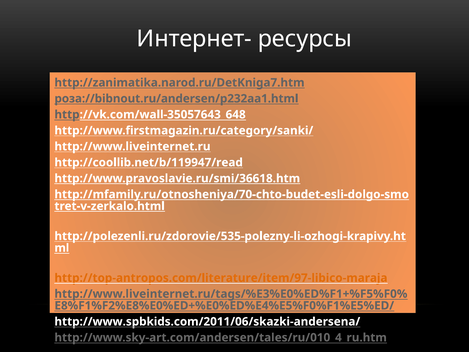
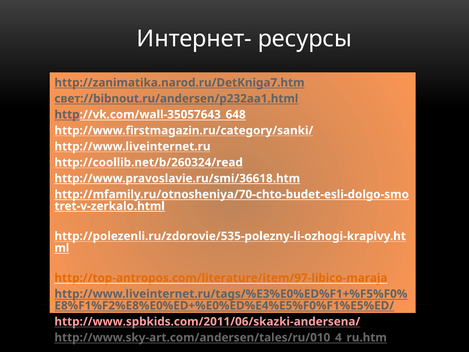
роза://bibnout.ru/andersen/p232aa1.html: роза://bibnout.ru/andersen/p232aa1.html -> свет://bibnout.ru/andersen/p232aa1.html
http://coollib.net/b/119947/read: http://coollib.net/b/119947/read -> http://coollib.net/b/260324/read
http://www.spbkids.com/2011/06/skazki-andersena/ colour: white -> pink
